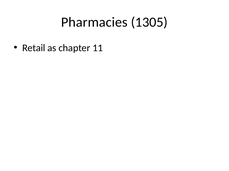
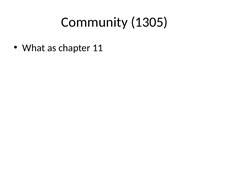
Pharmacies: Pharmacies -> Community
Retail: Retail -> What
